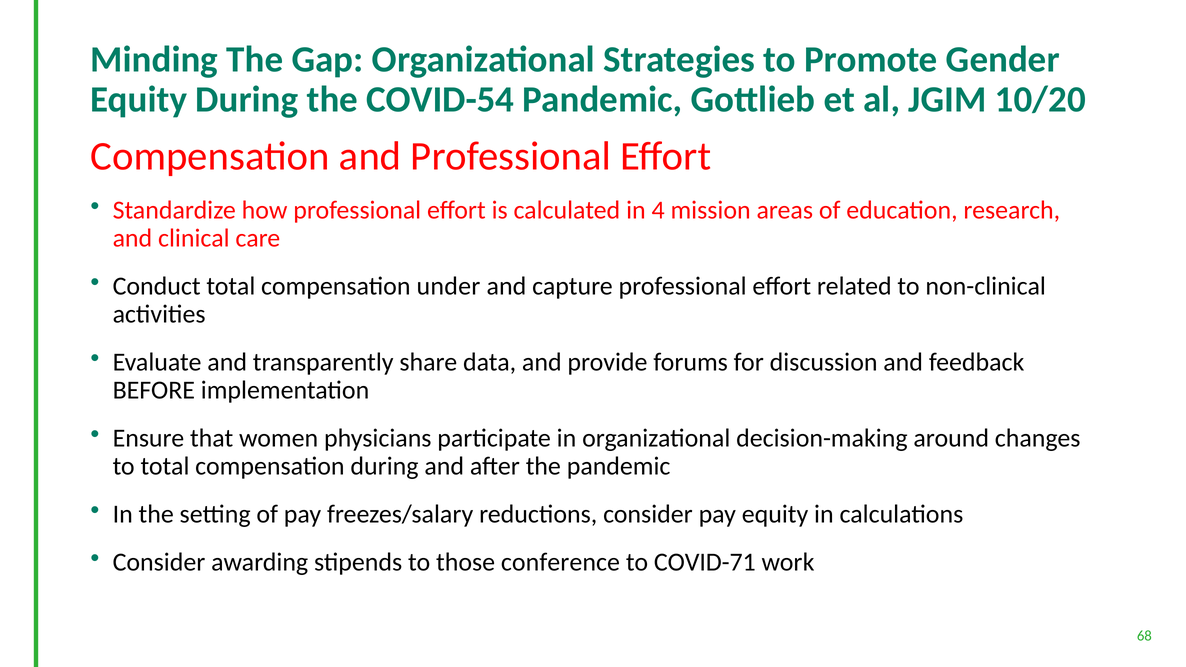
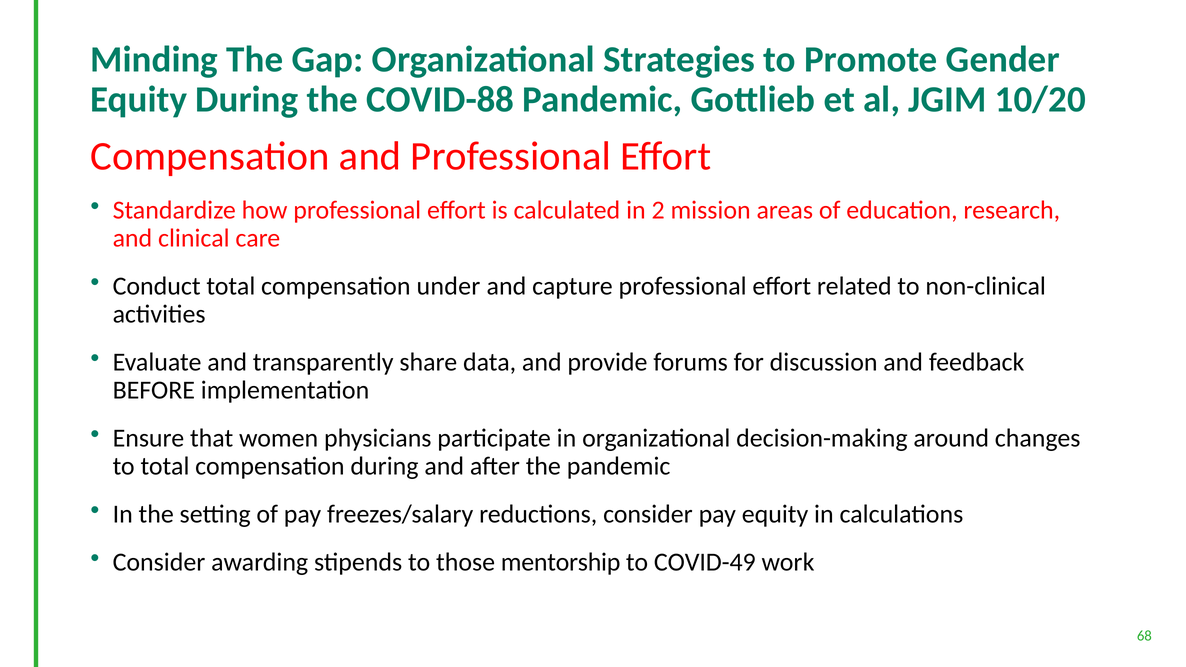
COVID-54: COVID-54 -> COVID-88
4: 4 -> 2
conference: conference -> mentorship
COVID-71: COVID-71 -> COVID-49
